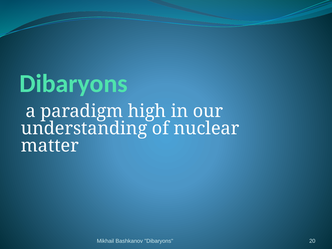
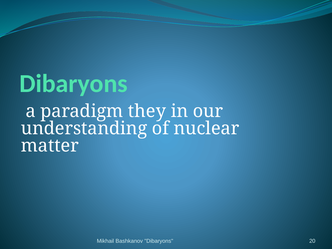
high: high -> they
